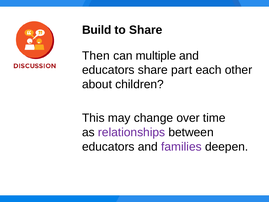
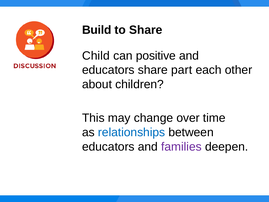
Then: Then -> Child
multiple: multiple -> positive
relationships colour: purple -> blue
